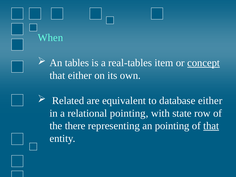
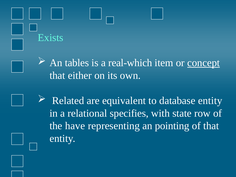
When: When -> Exists
real-tables: real-tables -> real-which
database either: either -> entity
relational pointing: pointing -> specifies
there: there -> have
that at (211, 126) underline: present -> none
